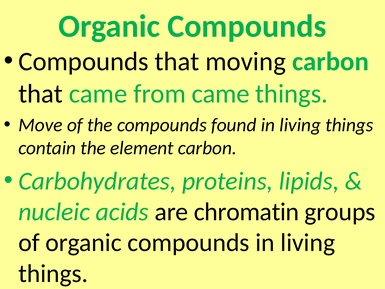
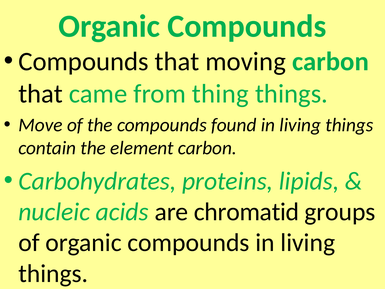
from came: came -> thing
chromatin: chromatin -> chromatid
